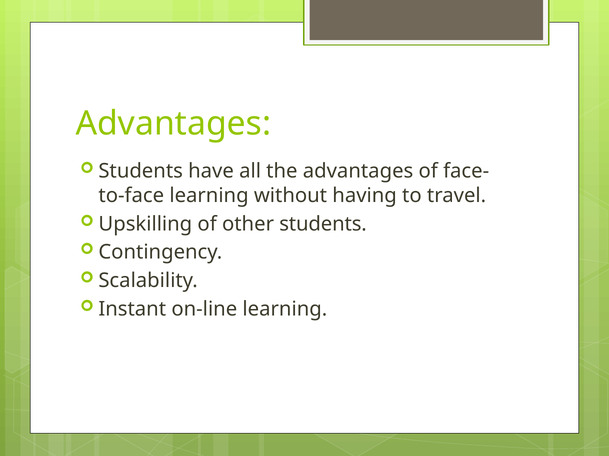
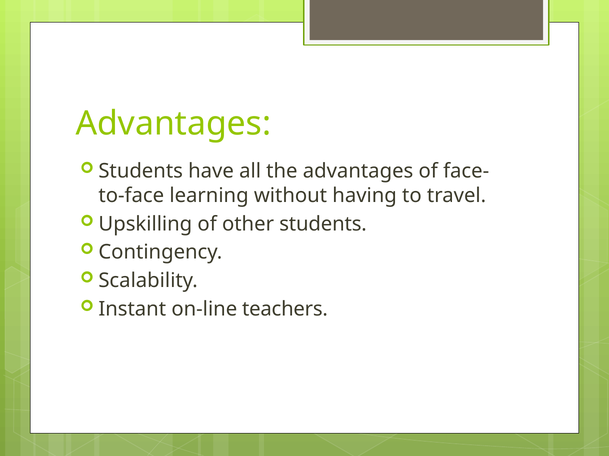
on-line learning: learning -> teachers
